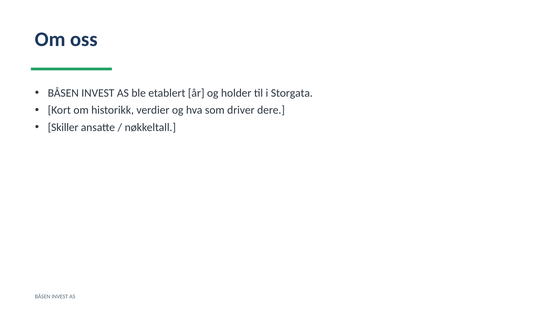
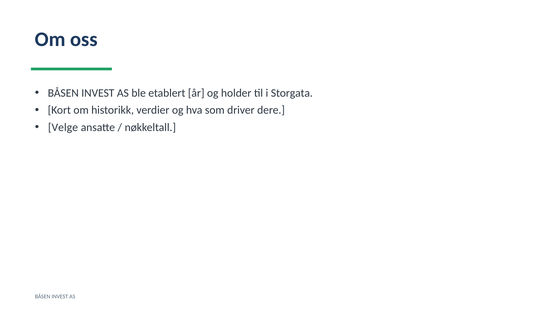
Skiller: Skiller -> Velge
